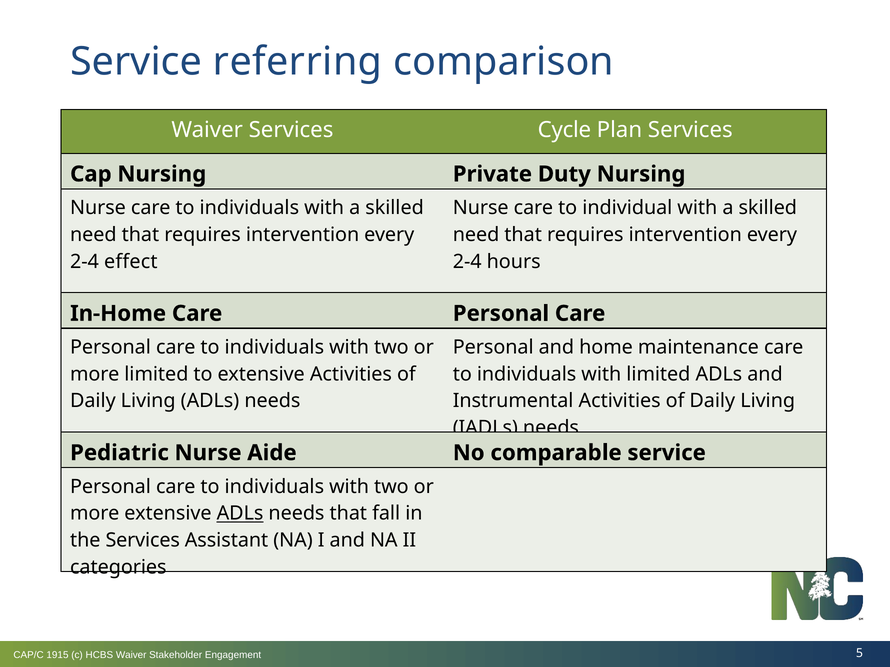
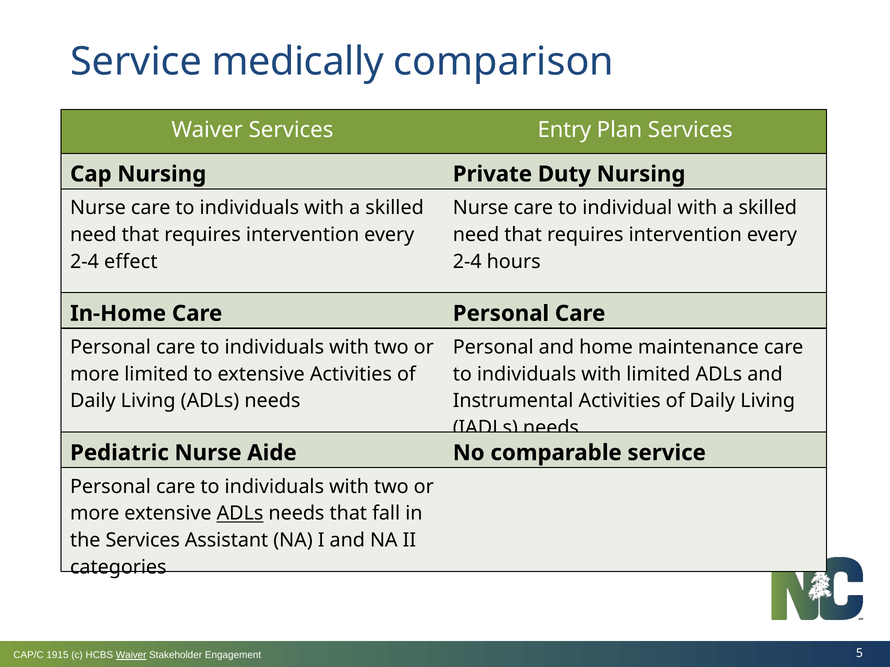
referring: referring -> medically
Cycle: Cycle -> Entry
Waiver at (131, 656) underline: none -> present
